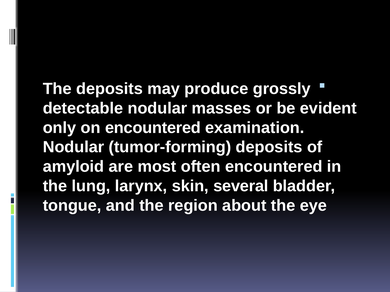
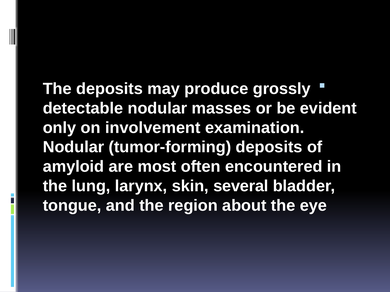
on encountered: encountered -> involvement
